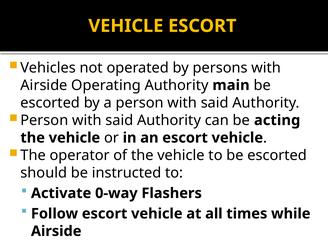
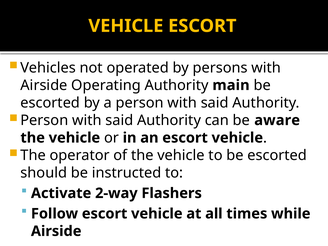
acting: acting -> aware
0-way: 0-way -> 2-way
